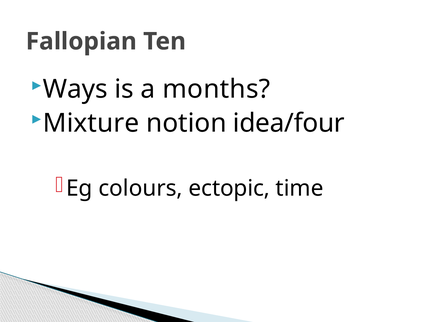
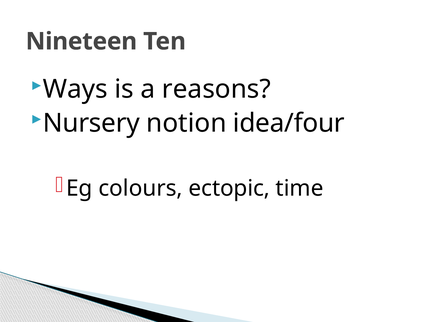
Fallopian: Fallopian -> Nineteen
months: months -> reasons
Mixture: Mixture -> Nursery
